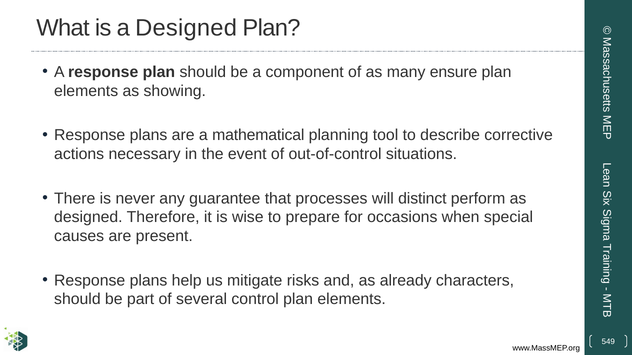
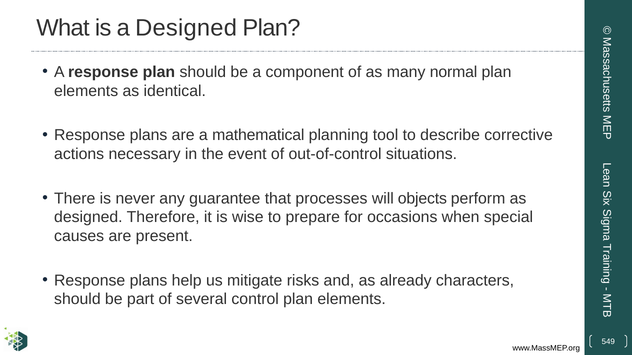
ensure: ensure -> normal
showing: showing -> identical
distinct: distinct -> objects
